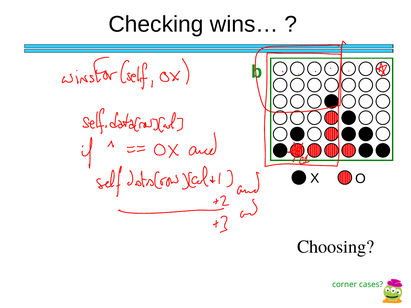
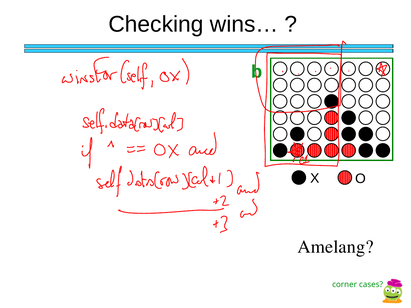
Choosing: Choosing -> Amelang
